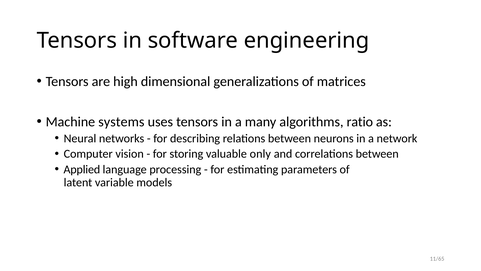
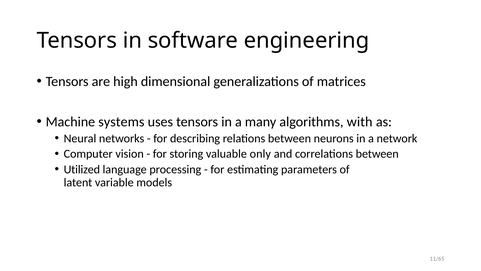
ratio: ratio -> with
Applied: Applied -> Utilized
